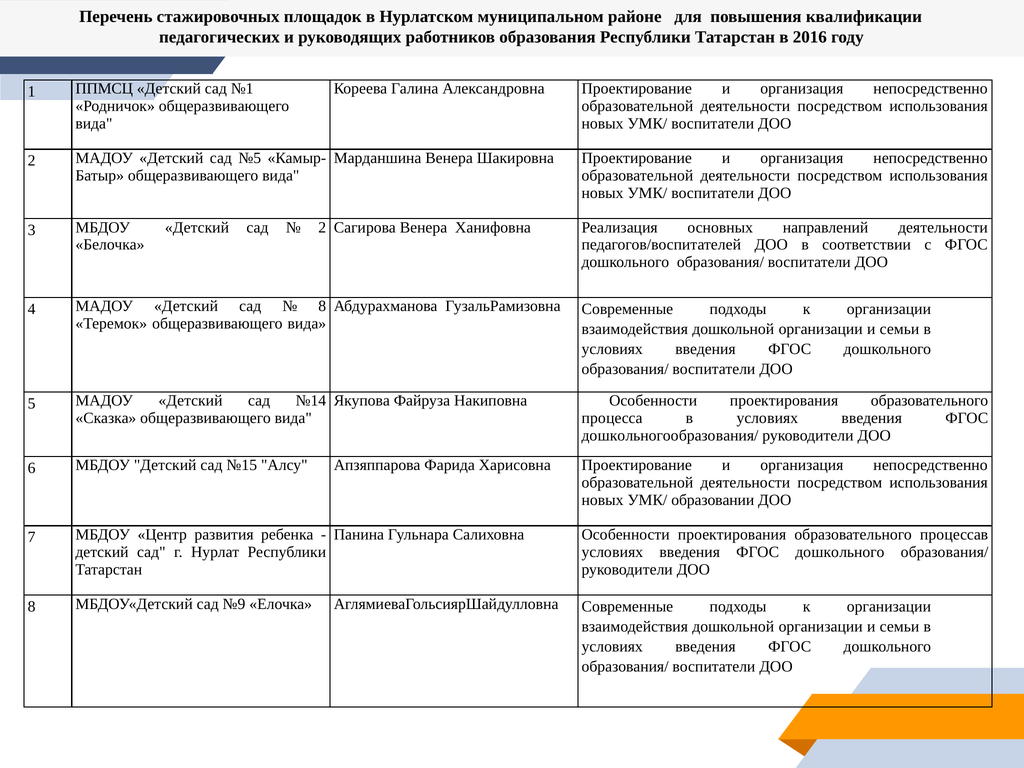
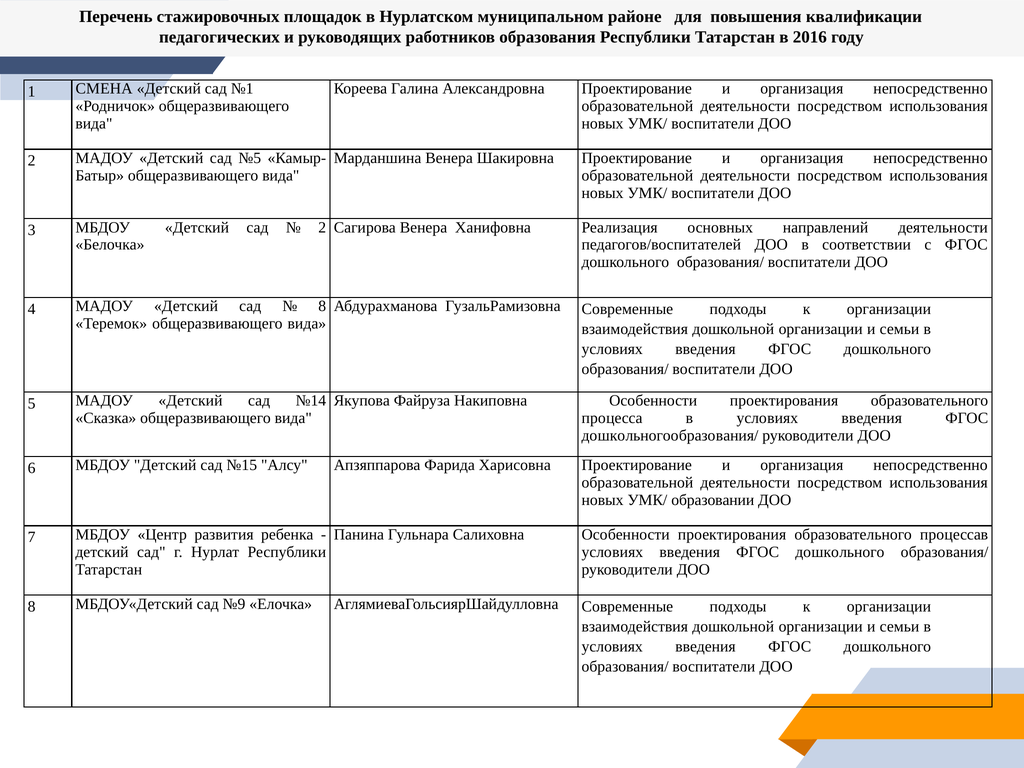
ППМСЦ: ППМСЦ -> СМЕНА
